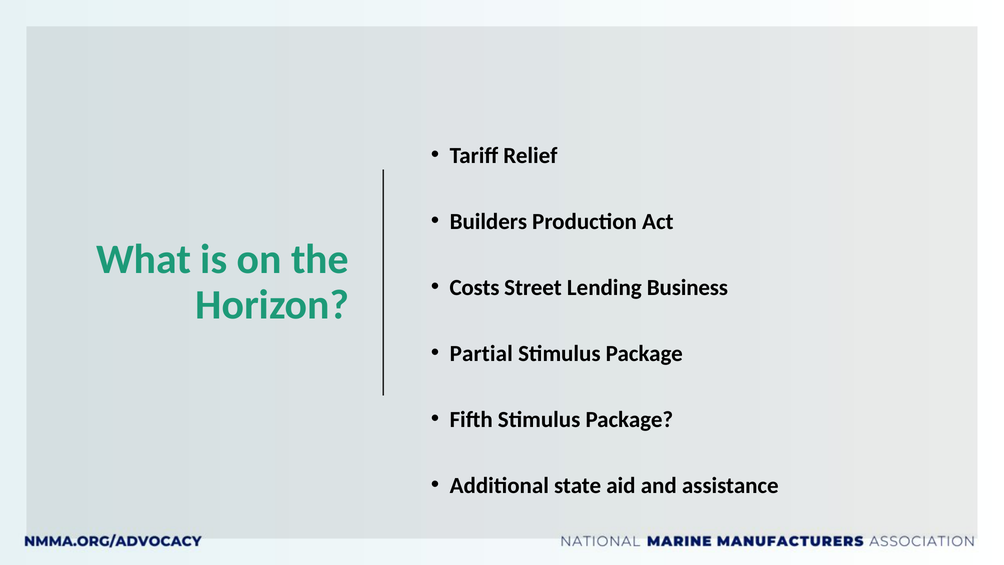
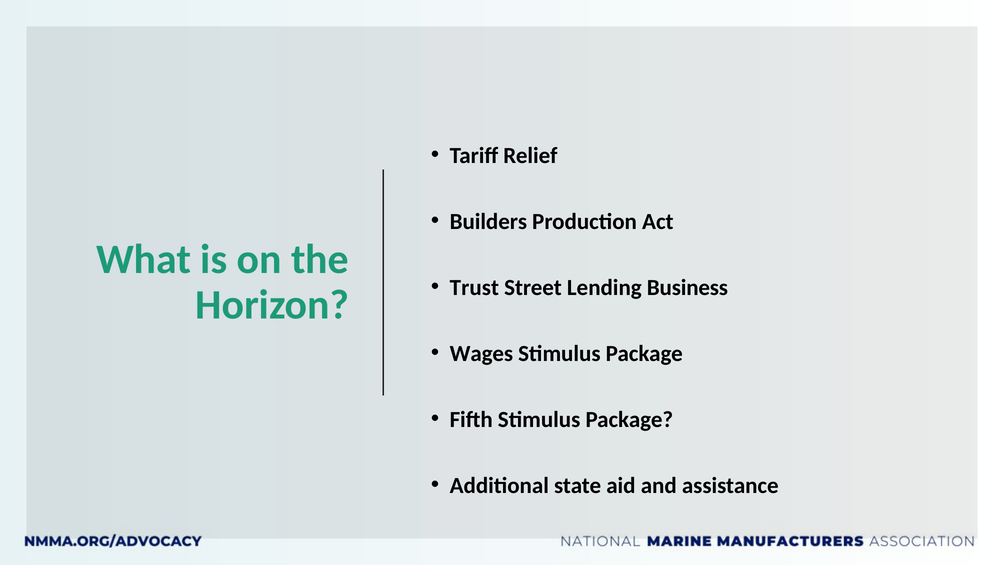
Costs: Costs -> Trust
Partial: Partial -> Wages
